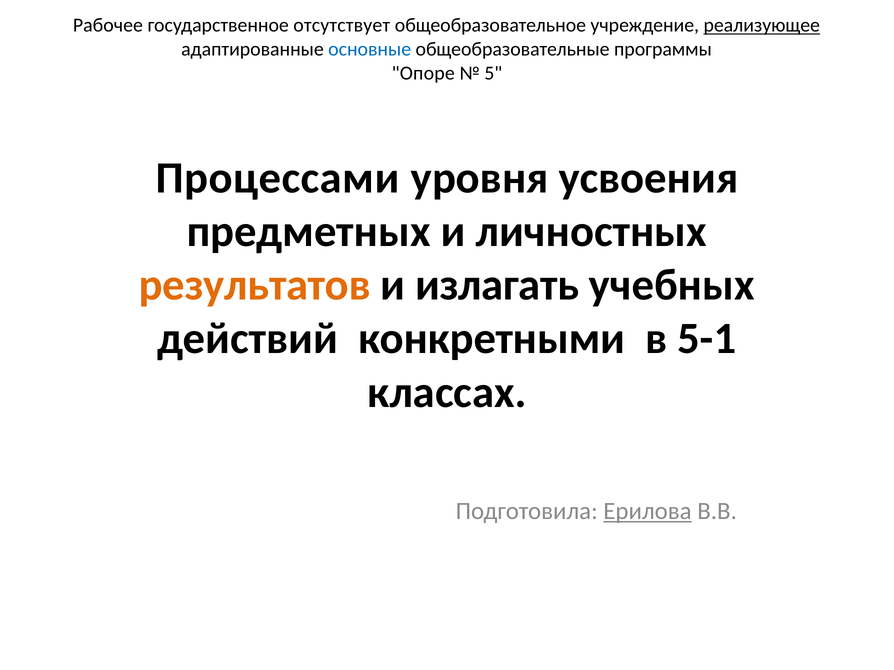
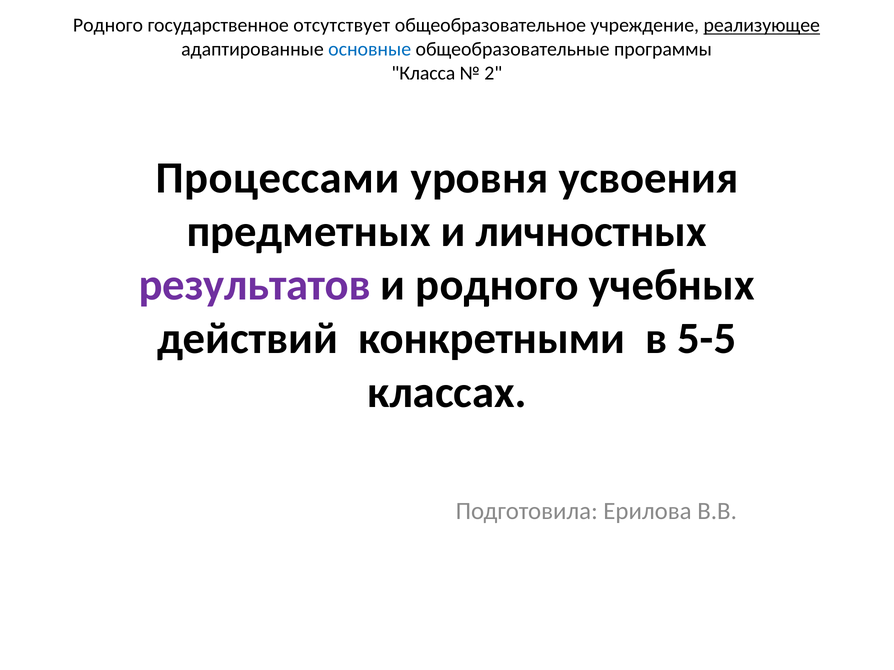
Рабочее at (108, 25): Рабочее -> Родного
Опоре: Опоре -> Класса
5: 5 -> 2
результатов colour: orange -> purple
и излагать: излагать -> родного
5-1: 5-1 -> 5-5
Ерилова underline: present -> none
